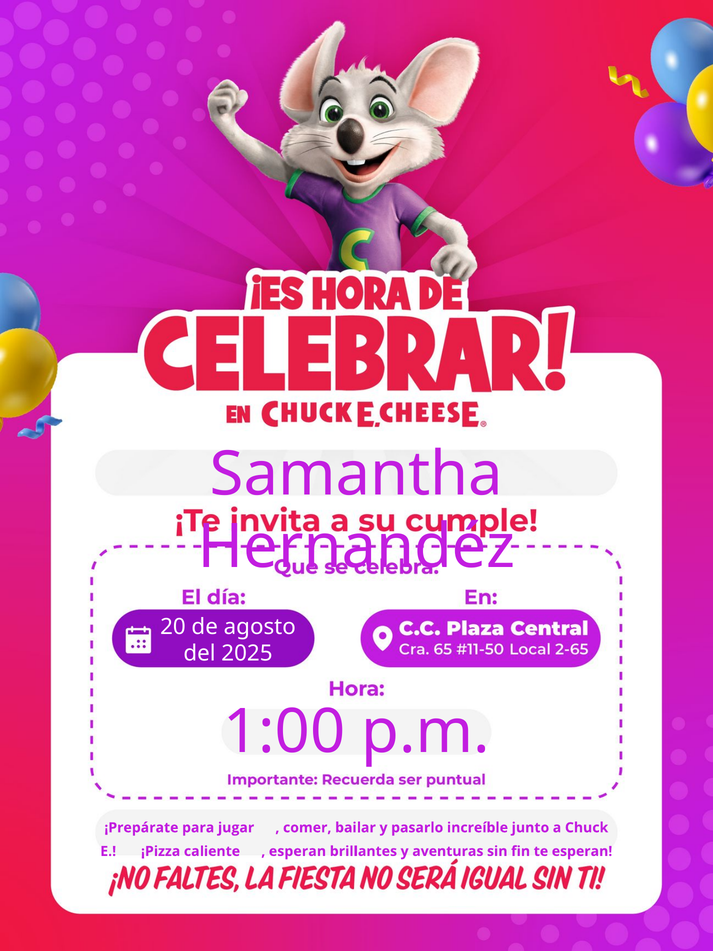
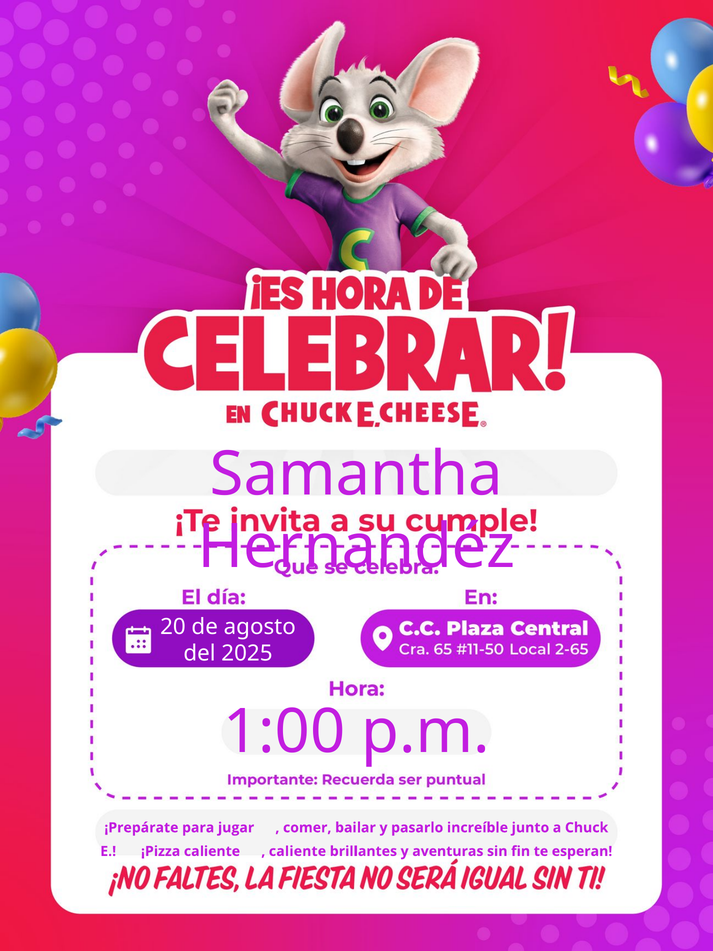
esperan at (297, 851): esperan -> caliente
